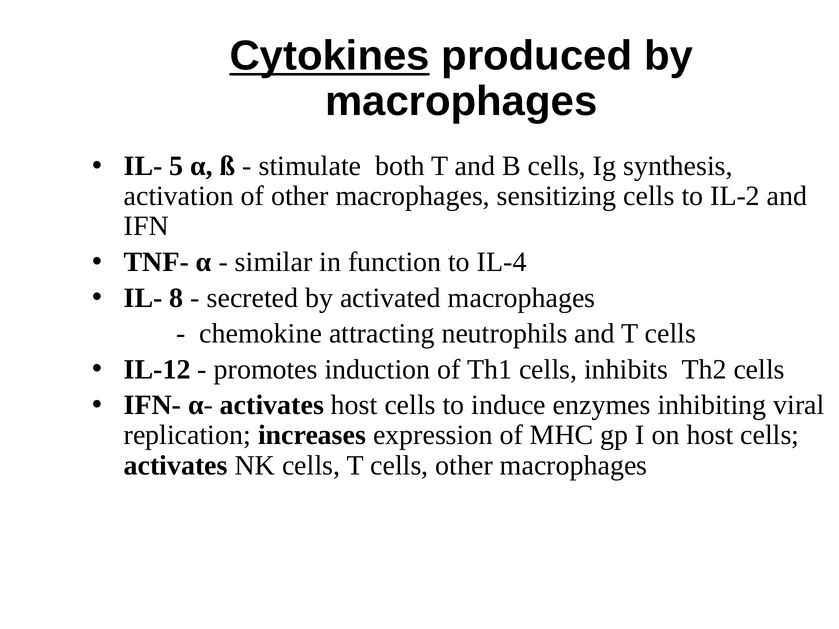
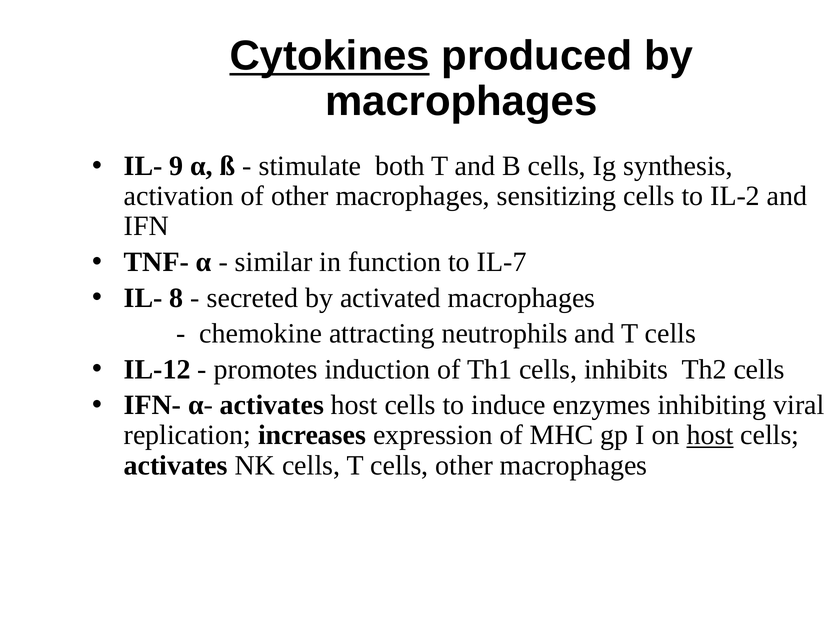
5: 5 -> 9
IL-4: IL-4 -> IL-7
host at (710, 435) underline: none -> present
